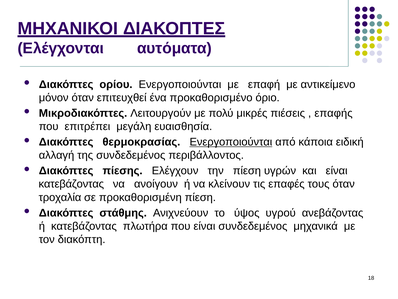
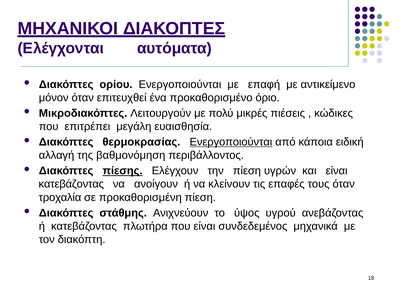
επαφής: επαφής -> κώδικες
της συνδεδεμένος: συνδεδεμένος -> βαθμονόμηση
πίεσης underline: none -> present
